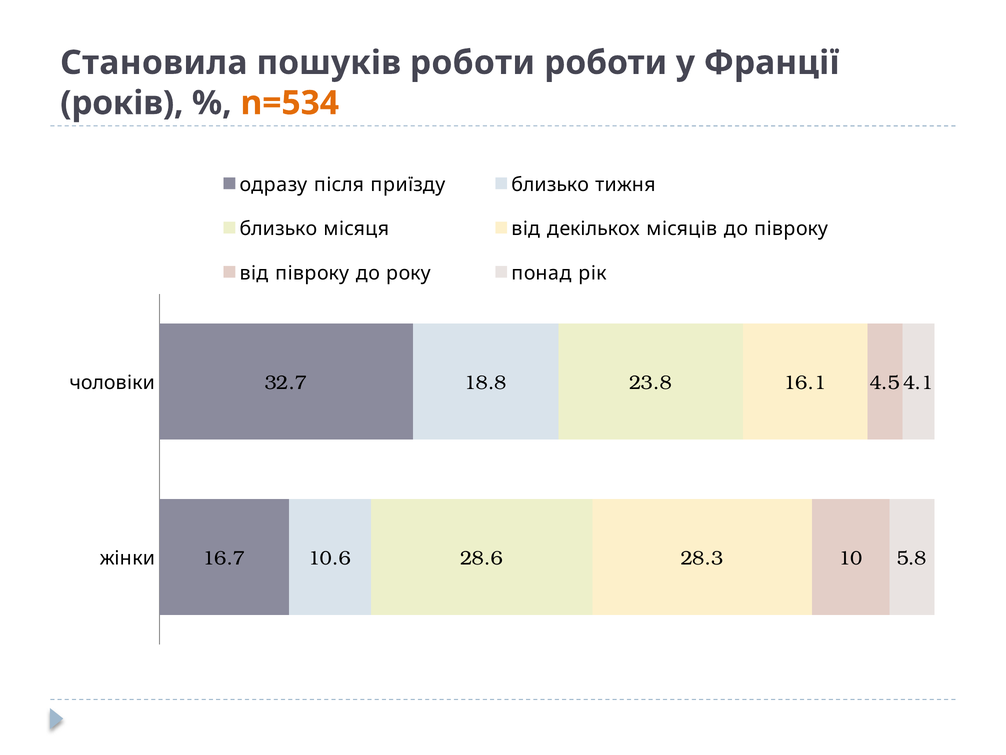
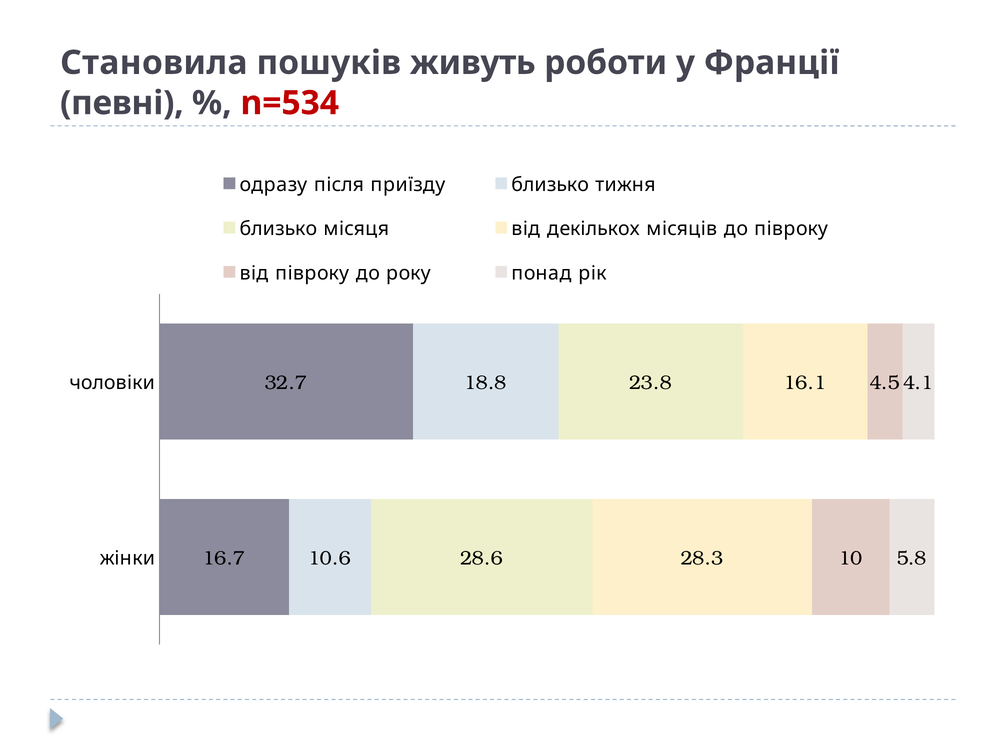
пошуків роботи: роботи -> живуть
років: років -> певні
n=534 colour: orange -> red
